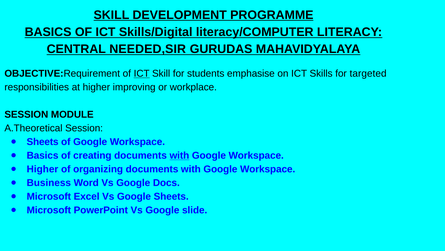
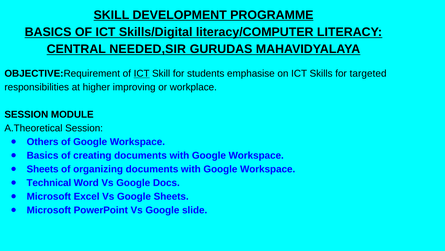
Sheets at (43, 142): Sheets -> Others
with at (179, 155) underline: present -> none
Higher at (43, 169): Higher -> Sheets
Business: Business -> Technical
